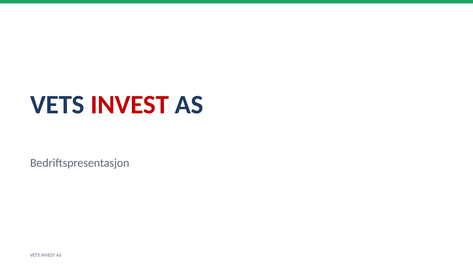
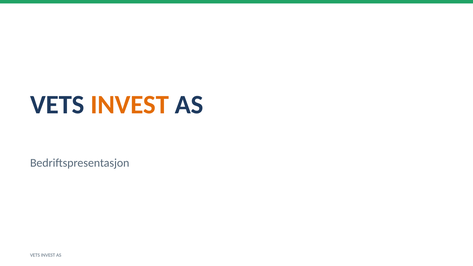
INVEST at (130, 105) colour: red -> orange
